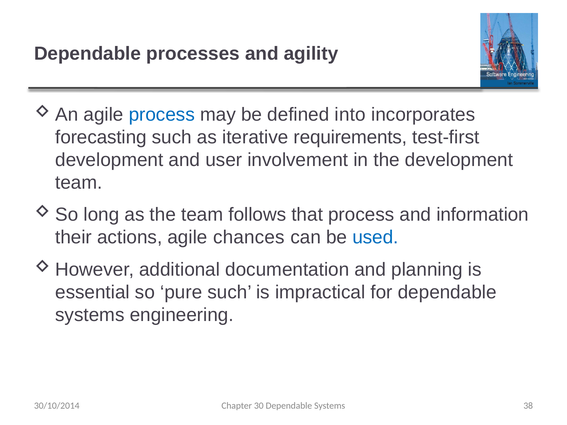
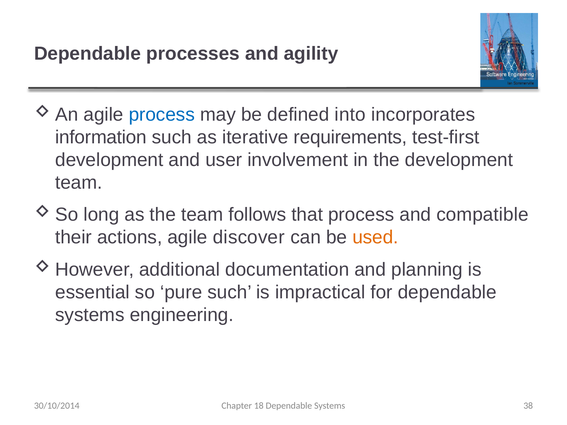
forecasting: forecasting -> information
information: information -> compatible
chances: chances -> discover
used colour: blue -> orange
30: 30 -> 18
